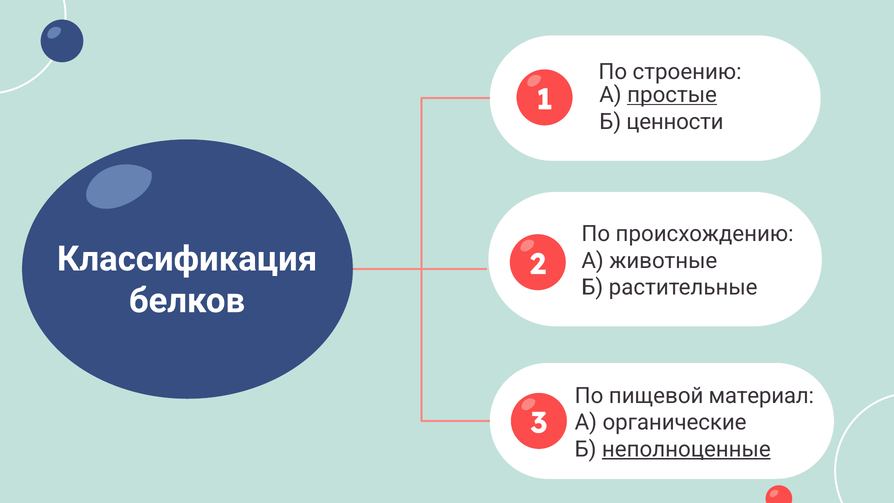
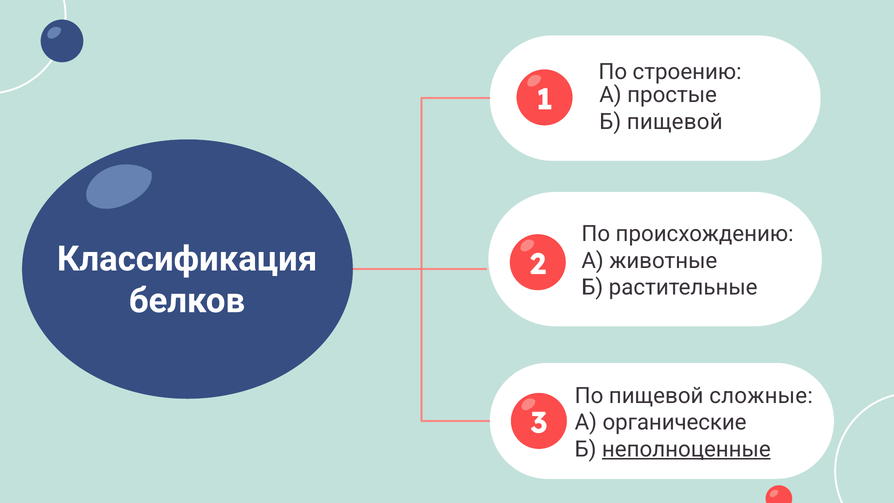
простые underline: present -> none
Б ценности: ценности -> пищевой
материал: материал -> сложные
